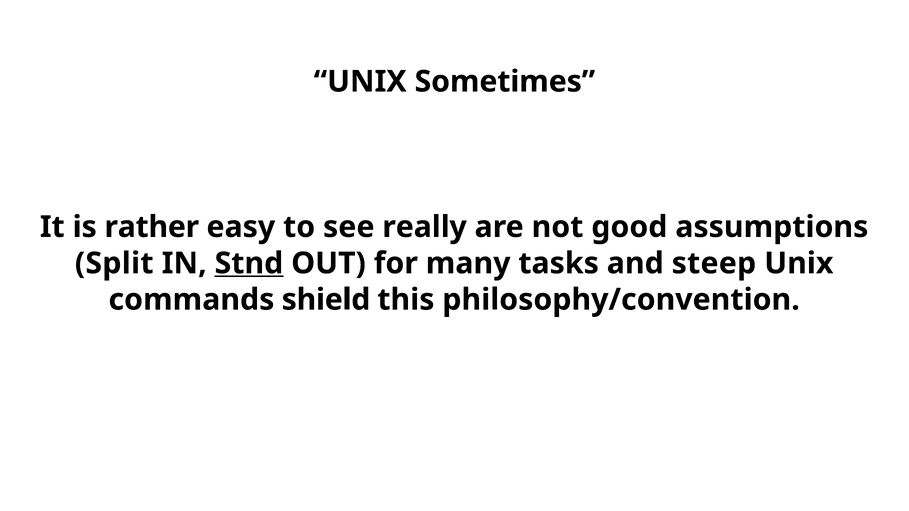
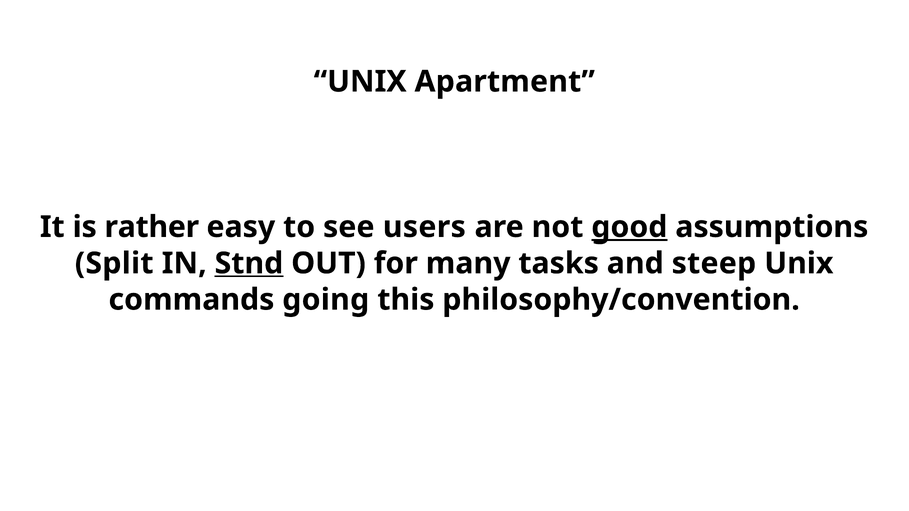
Sometimes: Sometimes -> Apartment
really: really -> users
good underline: none -> present
shield: shield -> going
